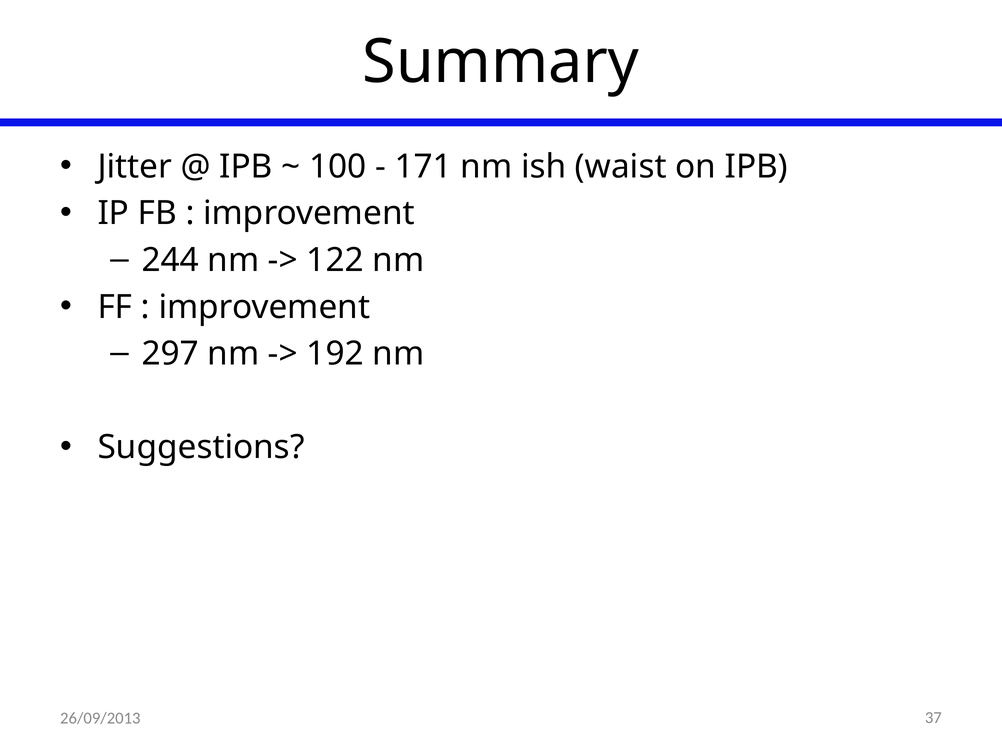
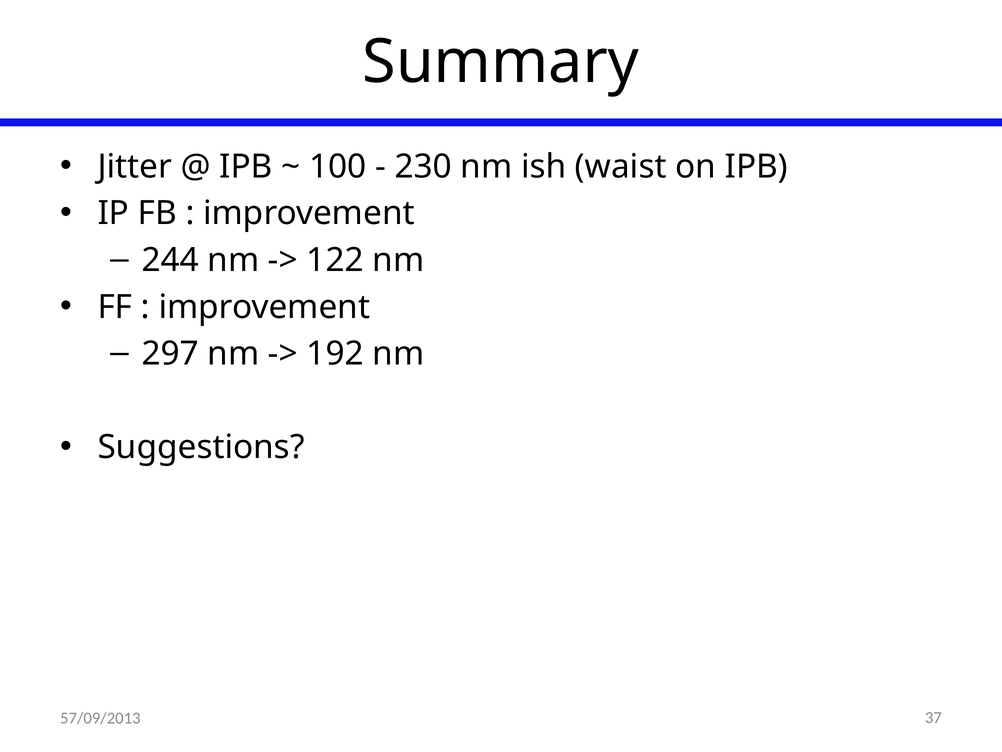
171: 171 -> 230
26/09/2013: 26/09/2013 -> 57/09/2013
